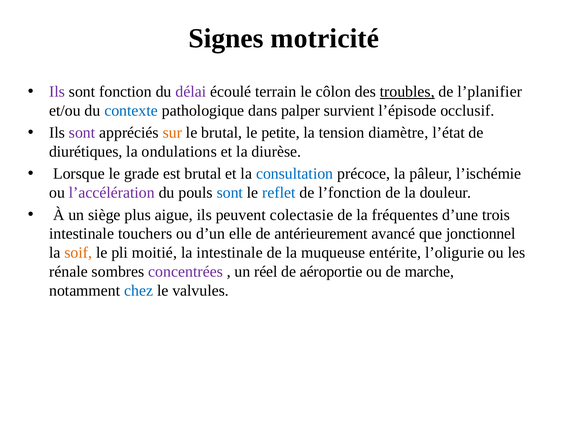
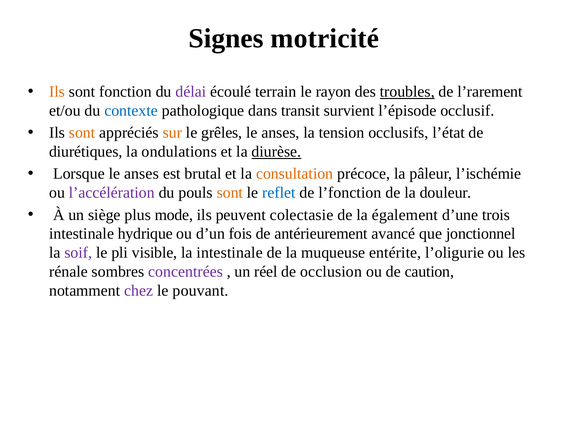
Ils at (57, 92) colour: purple -> orange
côlon: côlon -> rayon
l’planifier: l’planifier -> l’rarement
palper: palper -> transit
sont at (82, 133) colour: purple -> orange
le brutal: brutal -> grêles
petite at (280, 133): petite -> anses
diamètre: diamètre -> occlusifs
diurèse underline: none -> present
Lorsque le grade: grade -> anses
consultation colour: blue -> orange
sont at (230, 193) colour: blue -> orange
aigue: aigue -> mode
fréquentes: fréquentes -> également
touchers: touchers -> hydrique
elle: elle -> fois
soif colour: orange -> purple
moitié: moitié -> visible
aéroportie: aéroportie -> occlusion
marche: marche -> caution
chez colour: blue -> purple
valvules: valvules -> pouvant
